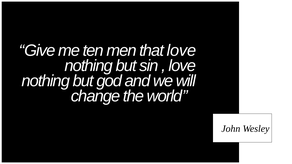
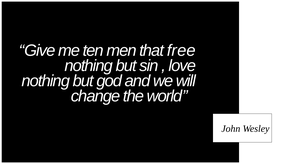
that love: love -> free
